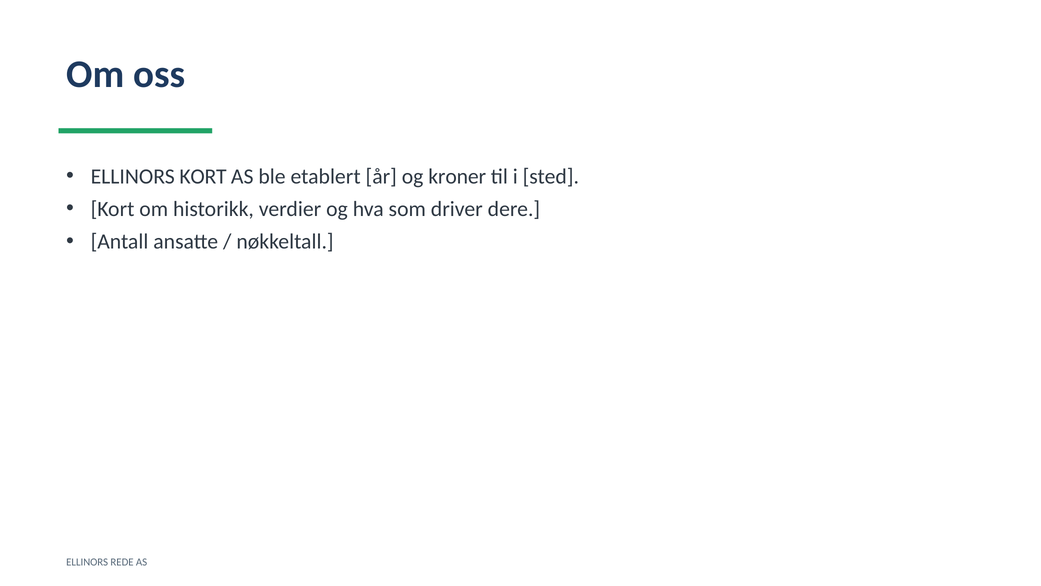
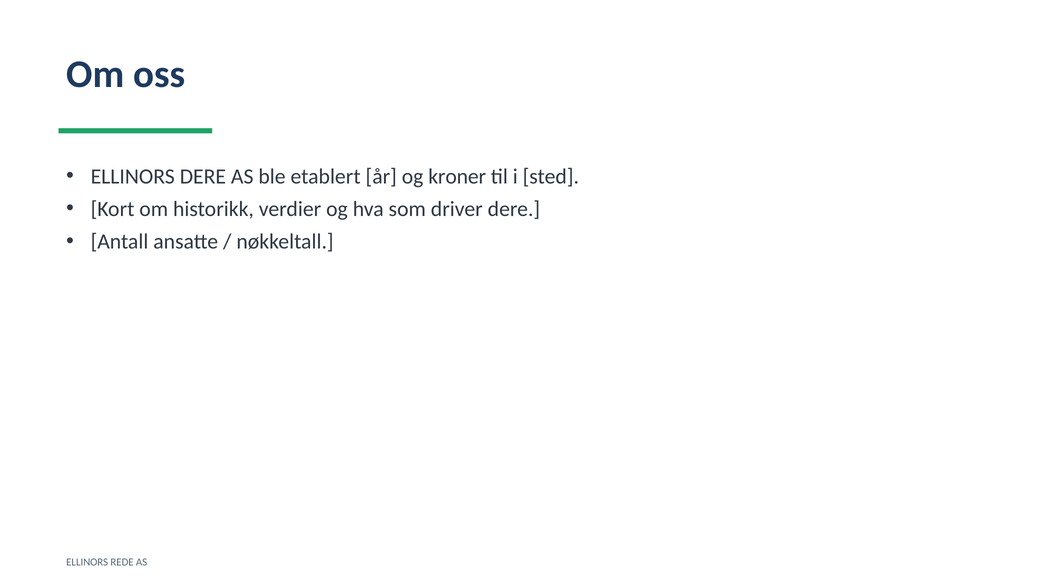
ELLINORS KORT: KORT -> DERE
